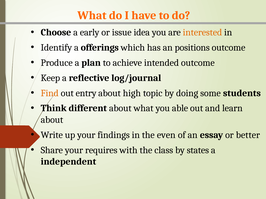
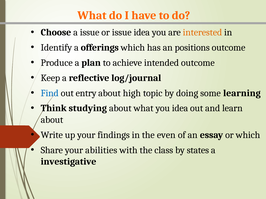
a early: early -> issue
Find colour: orange -> blue
students: students -> learning
different: different -> studying
you able: able -> idea
or better: better -> which
requires: requires -> abilities
independent: independent -> investigative
